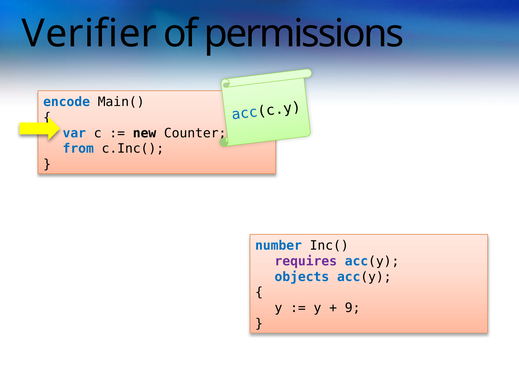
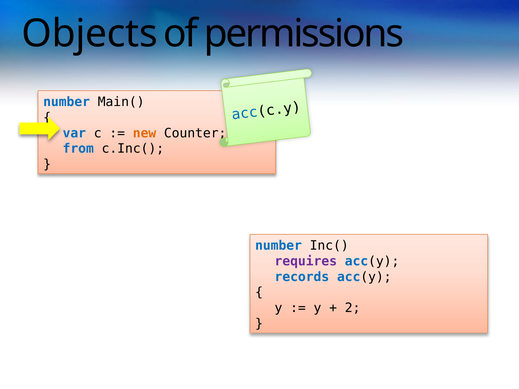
Verifier: Verifier -> Objects
encode at (67, 102): encode -> number
new colour: black -> orange
objects: objects -> records
9: 9 -> 2
